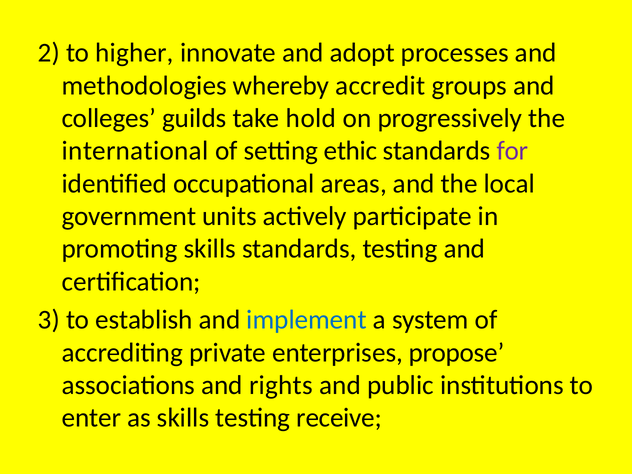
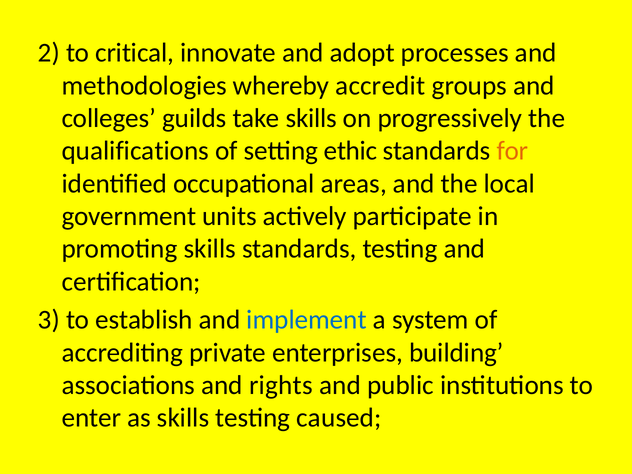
higher: higher -> critical
take hold: hold -> skills
international: international -> qualifications
for colour: purple -> orange
propose: propose -> building
receive: receive -> caused
